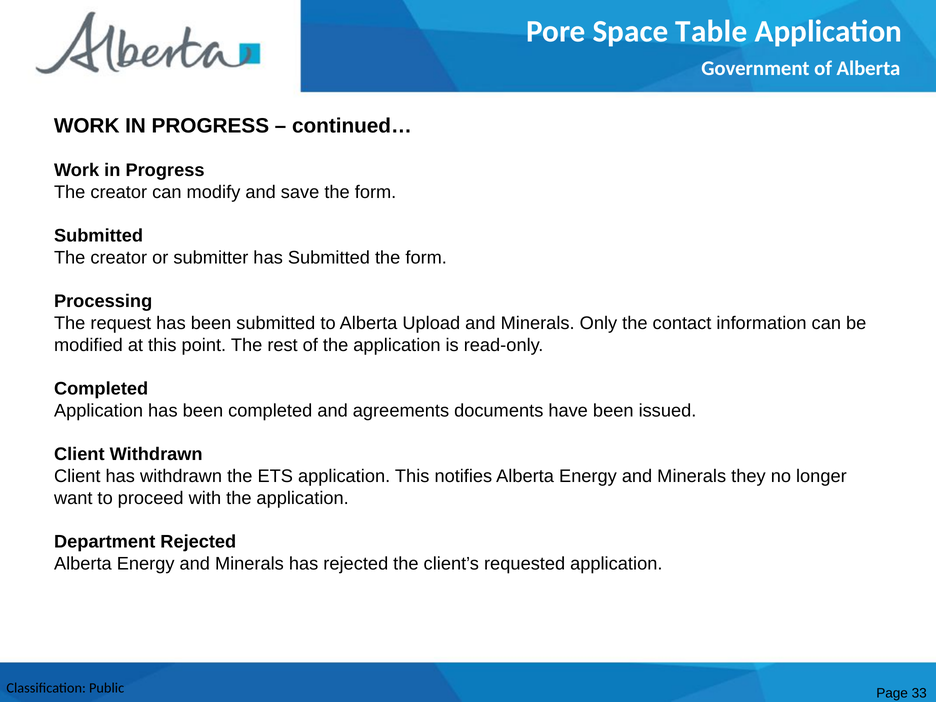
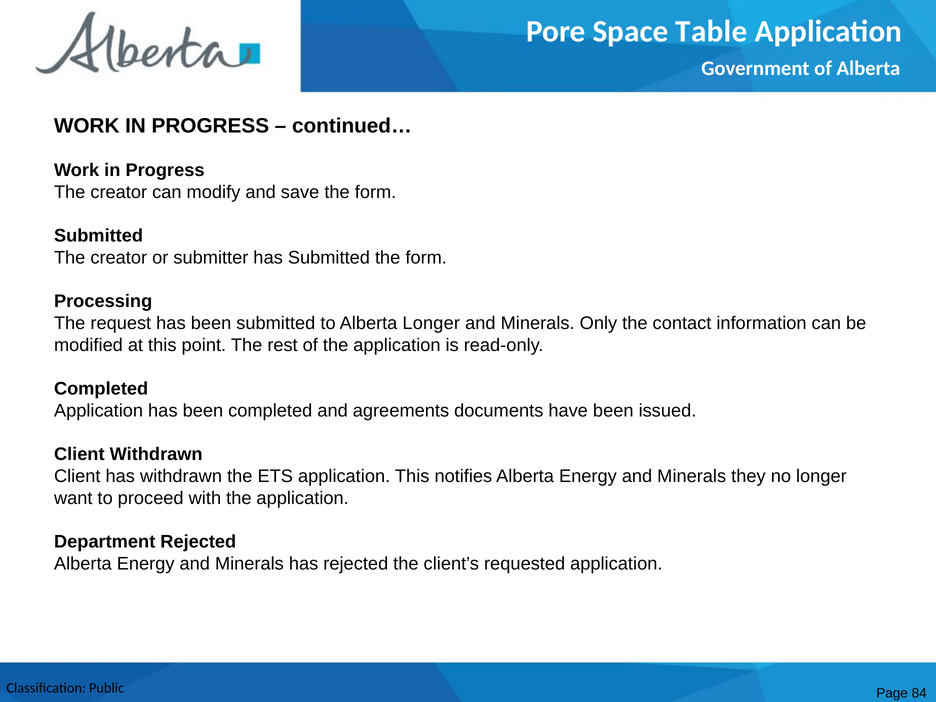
Alberta Upload: Upload -> Longer
33: 33 -> 84
